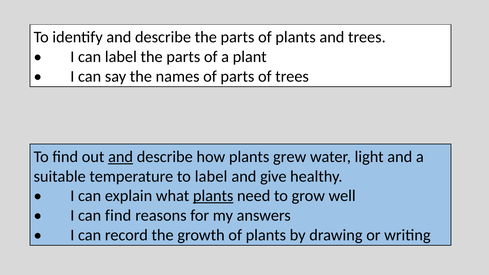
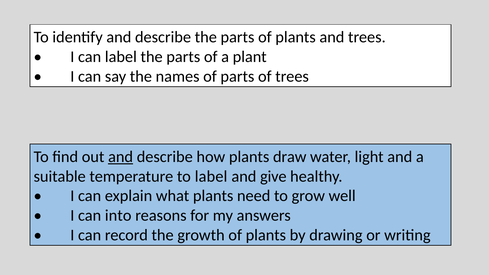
grew: grew -> draw
plants at (213, 196) underline: present -> none
can find: find -> into
